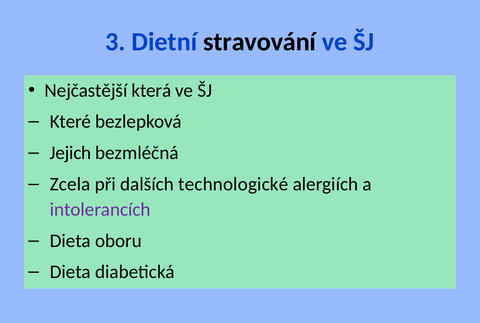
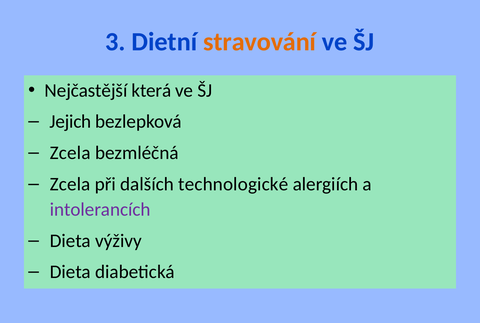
stravování colour: black -> orange
Které: Které -> Jejich
Jejich at (70, 153): Jejich -> Zcela
oboru: oboru -> výživy
